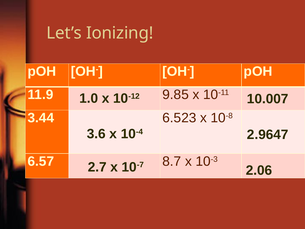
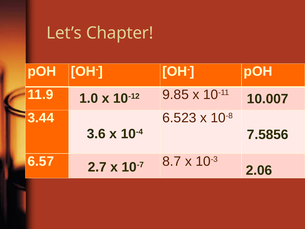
Ionizing: Ionizing -> Chapter
2.9647: 2.9647 -> 7.5856
